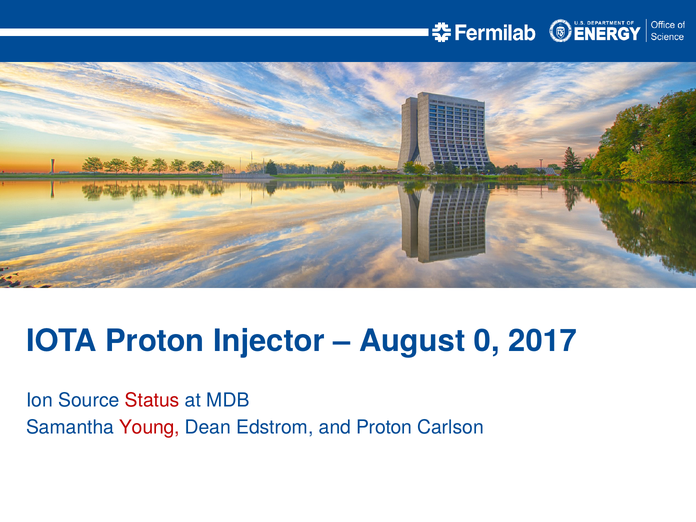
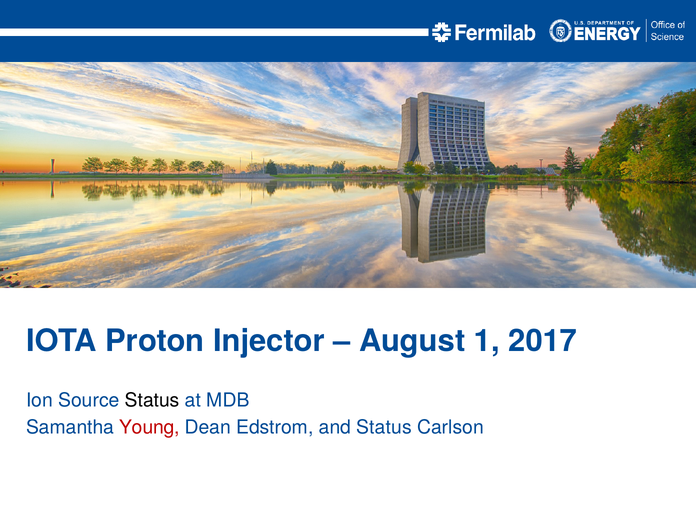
0: 0 -> 1
Status at (152, 401) colour: red -> black
and Proton: Proton -> Status
